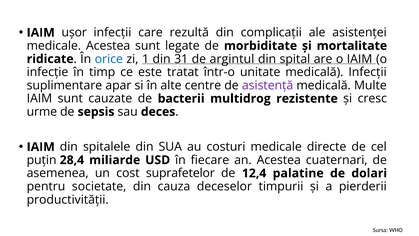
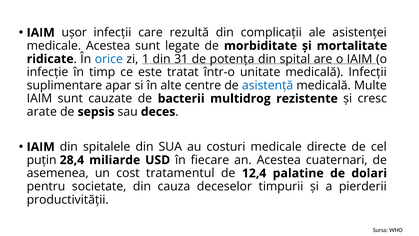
argintul: argintul -> potența
asistență colour: purple -> blue
urme: urme -> arate
suprafetelor: suprafetelor -> tratamentul
